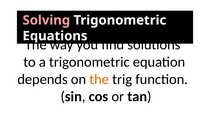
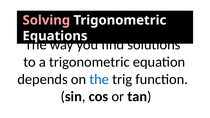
the at (99, 79) colour: orange -> blue
